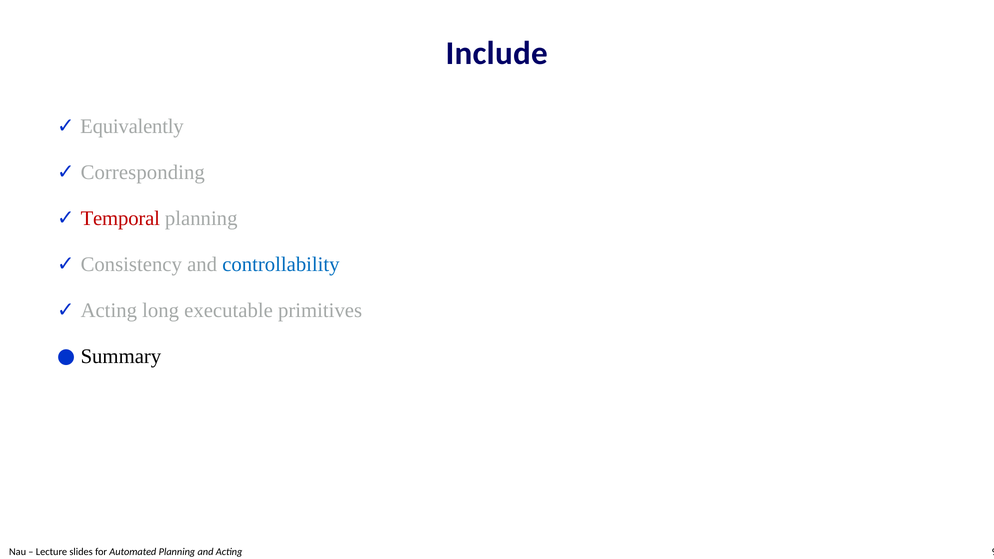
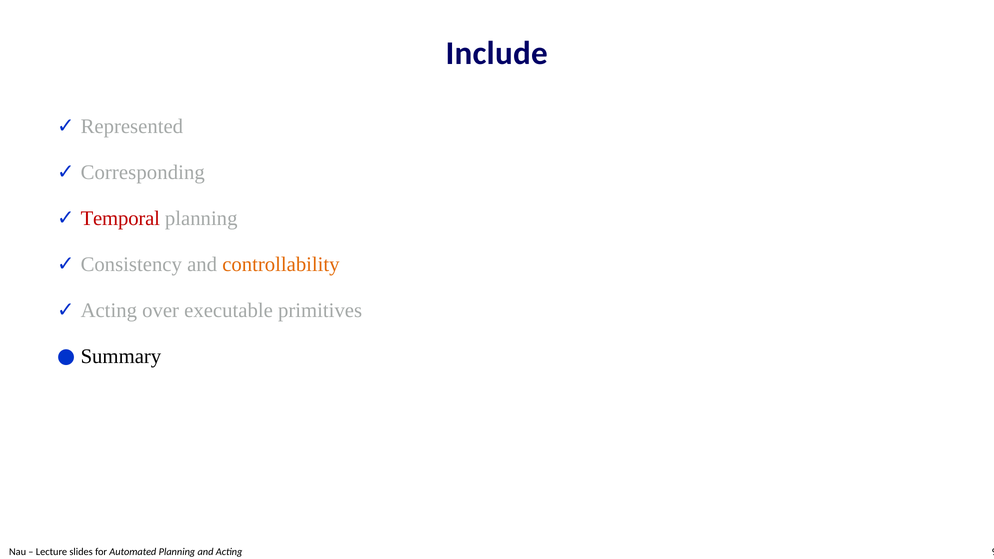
Equivalently: Equivalently -> Represented
controllability colour: blue -> orange
long: long -> over
